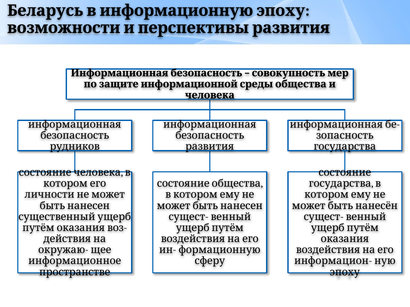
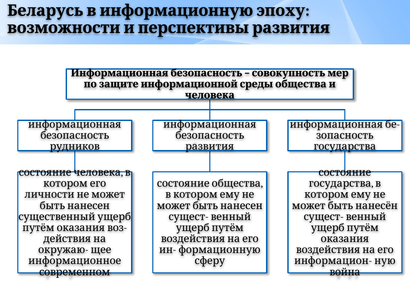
пространстве: пространстве -> современном
эпоху: эпоху -> война
